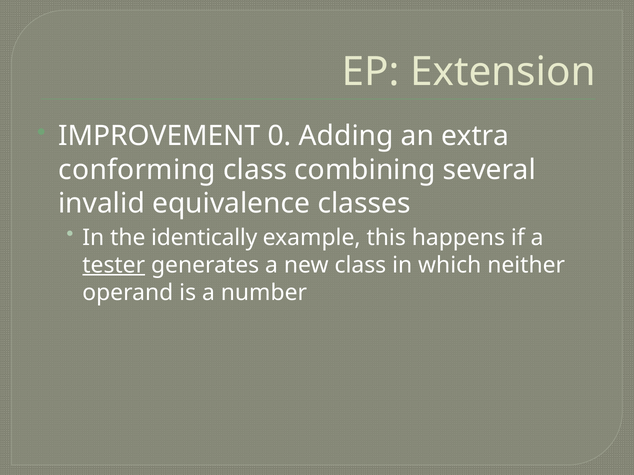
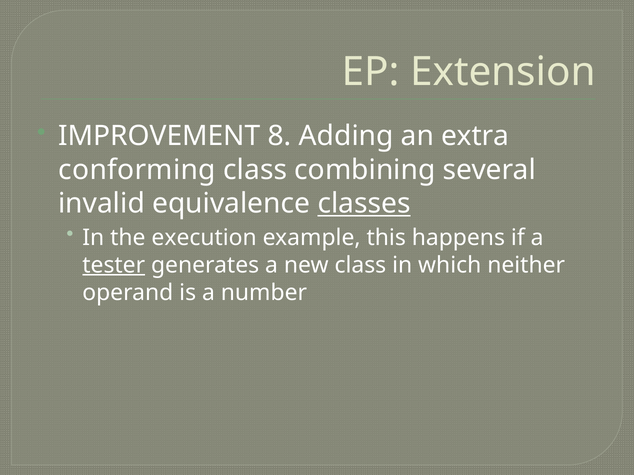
0: 0 -> 8
classes underline: none -> present
identically: identically -> execution
